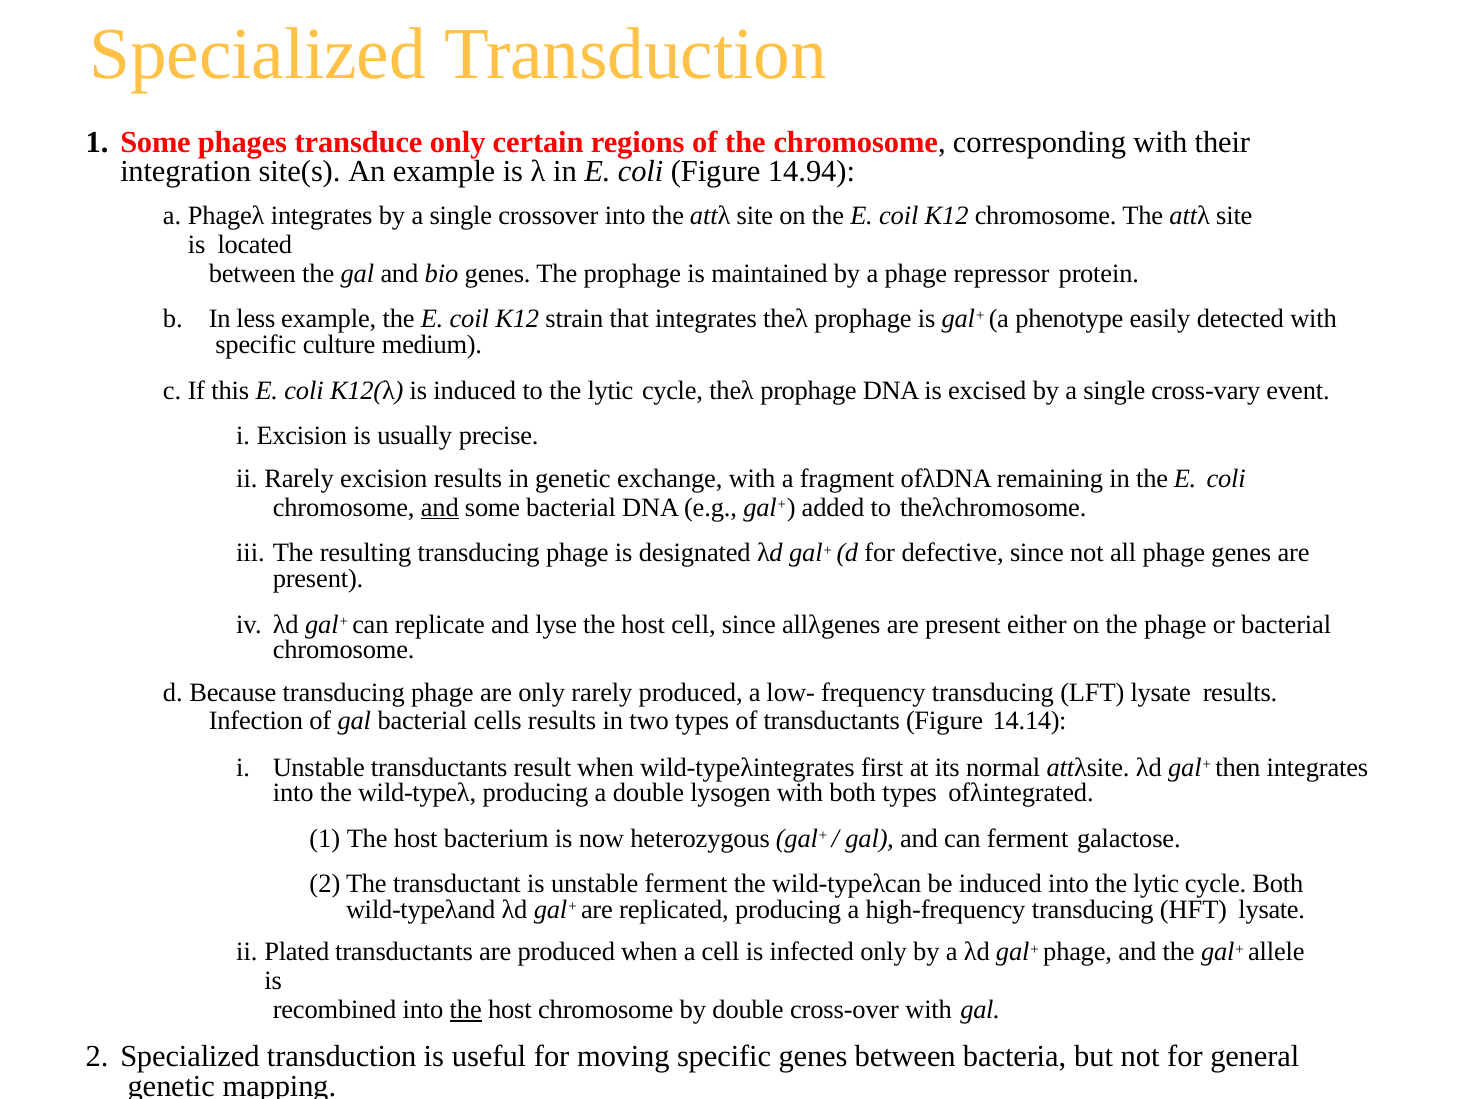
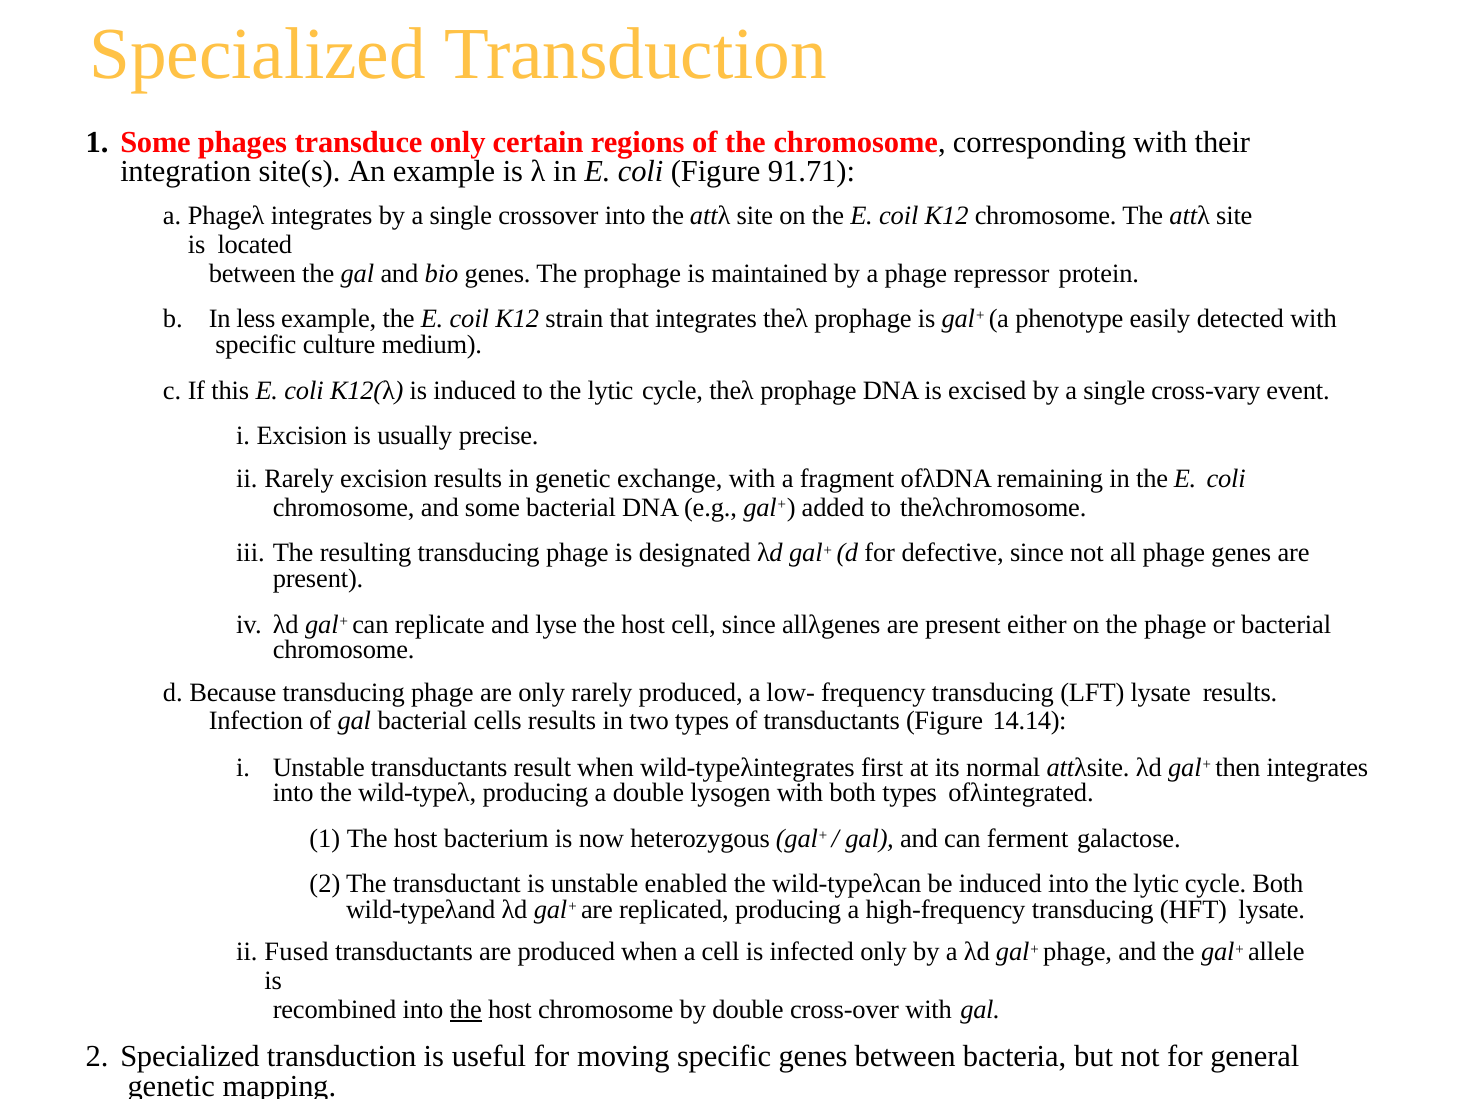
14.94: 14.94 -> 91.71
and at (440, 507) underline: present -> none
unstable ferment: ferment -> enabled
Plated: Plated -> Fused
